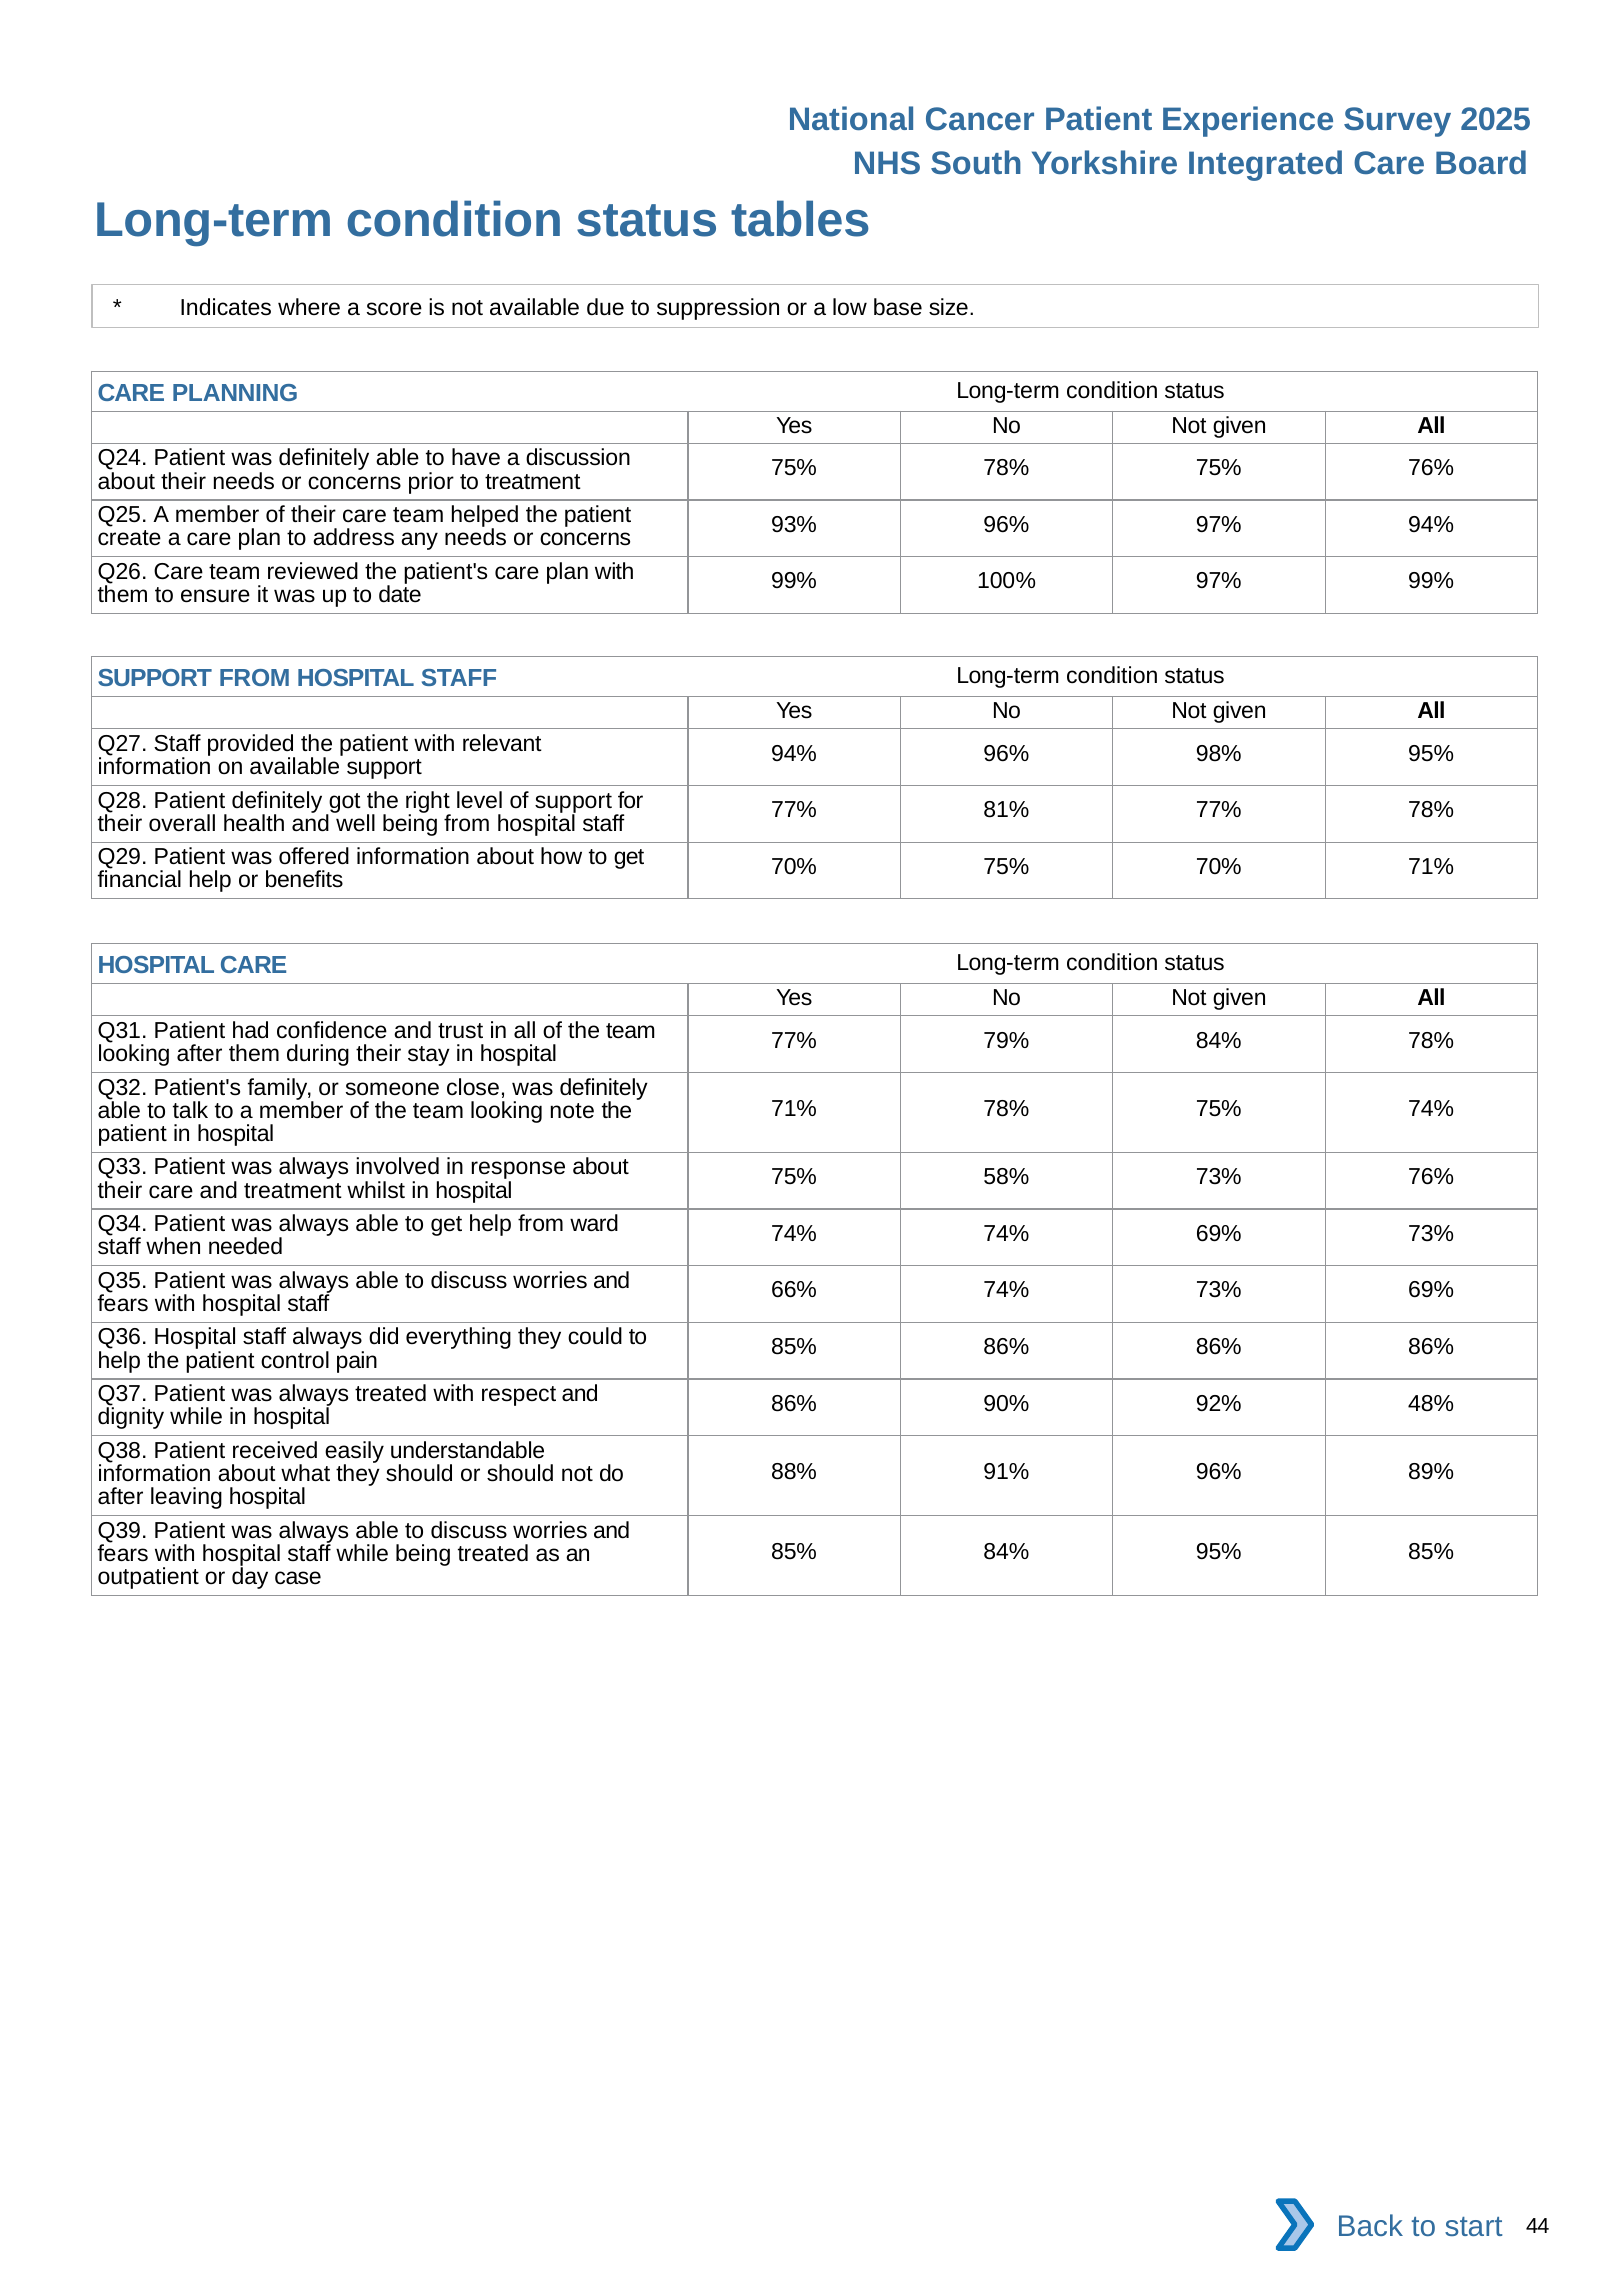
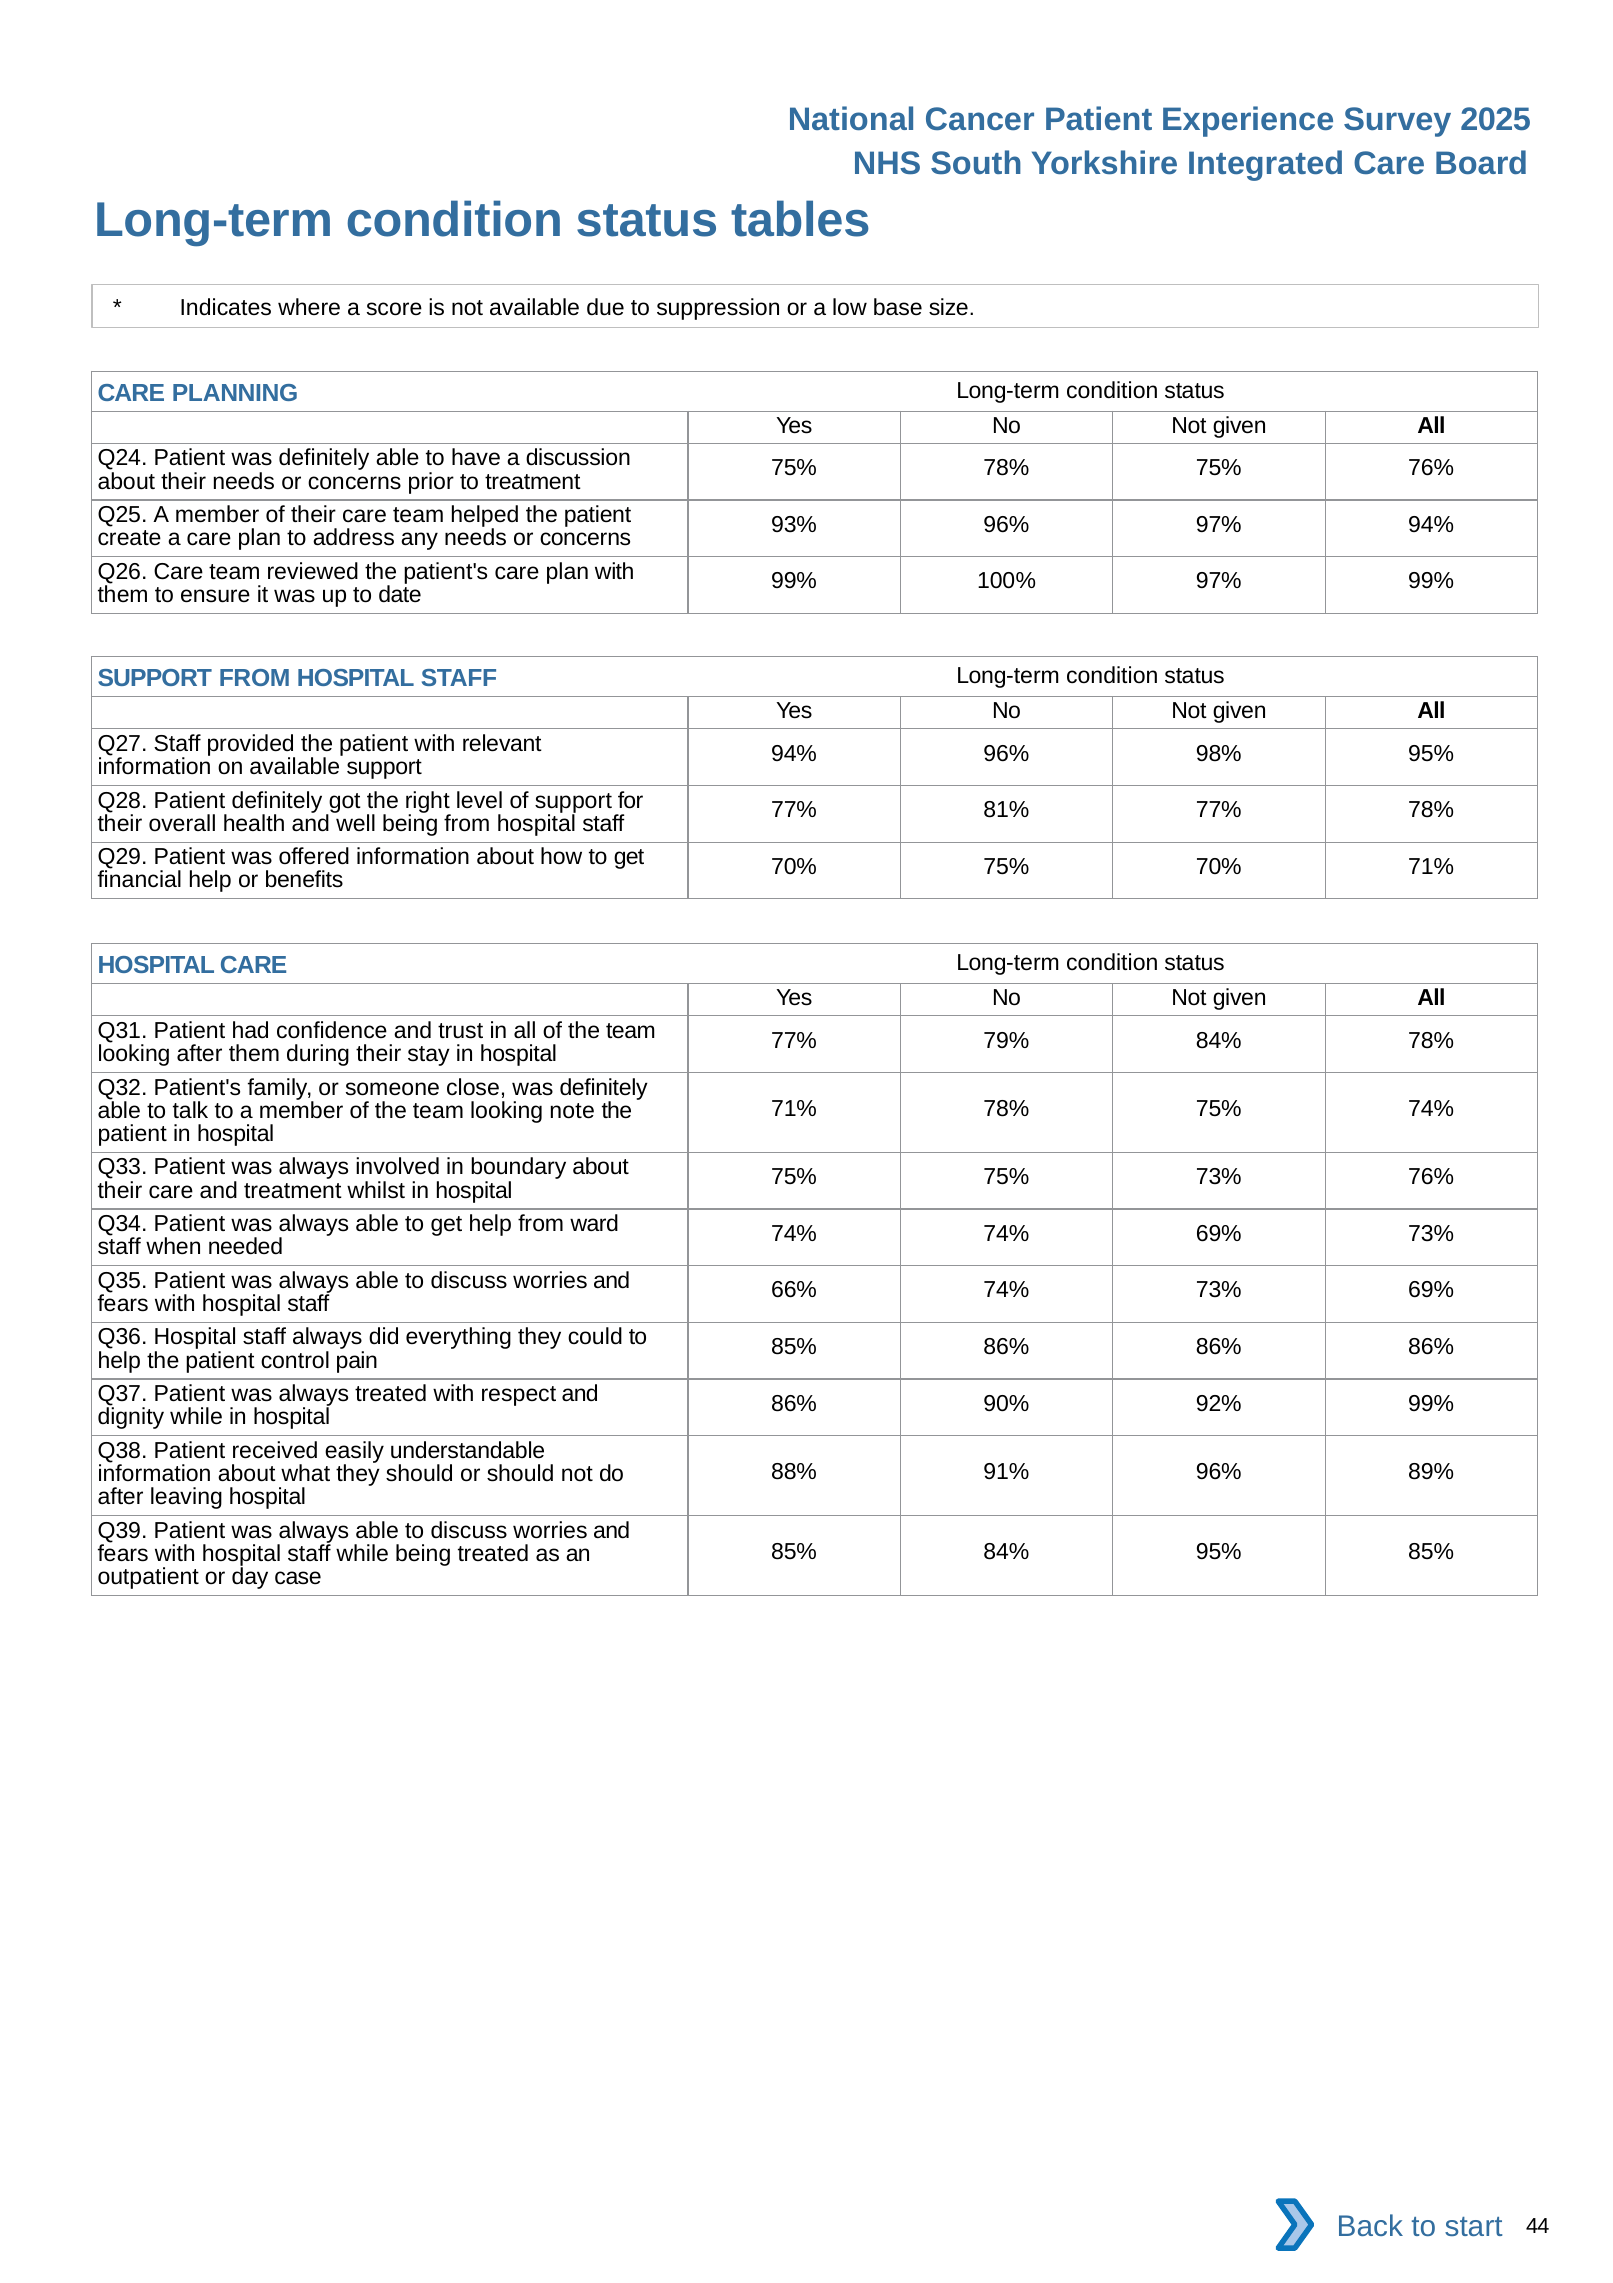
response: response -> boundary
75% 58%: 58% -> 75%
92% 48%: 48% -> 99%
